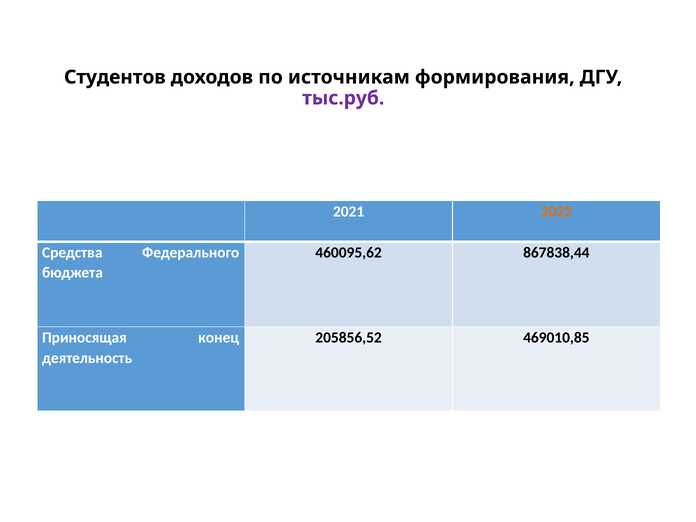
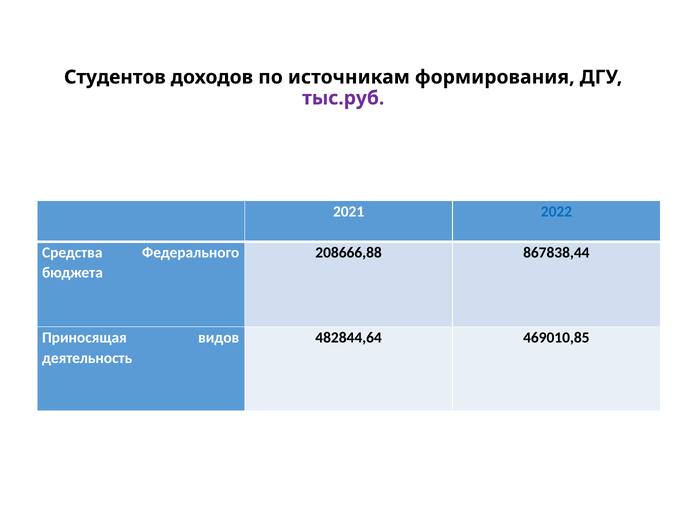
2022 colour: orange -> blue
460095,62: 460095,62 -> 208666,88
конец: конец -> видов
205856,52: 205856,52 -> 482844,64
